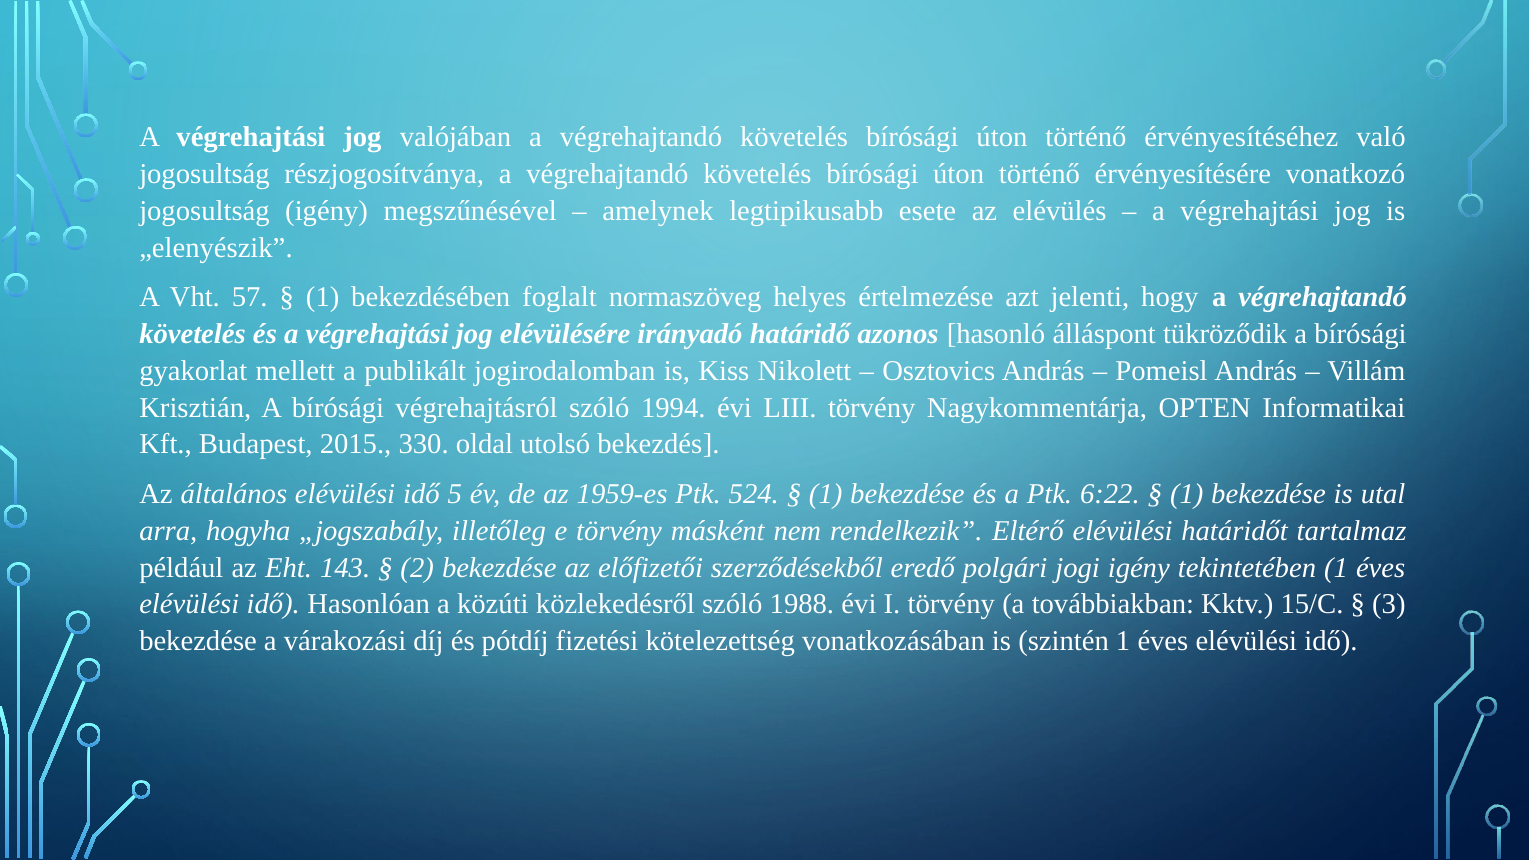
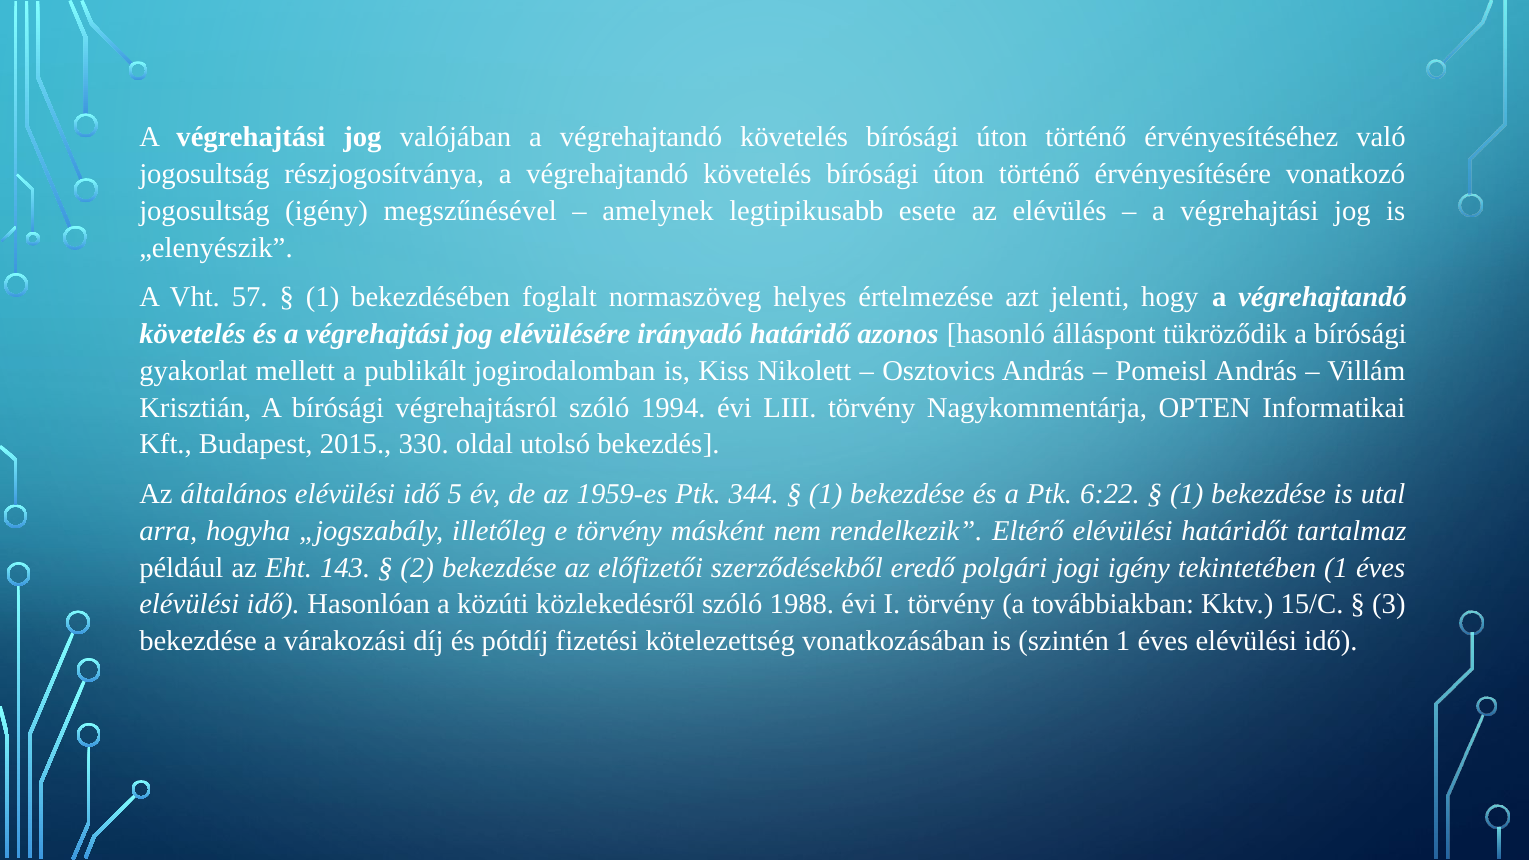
524: 524 -> 344
